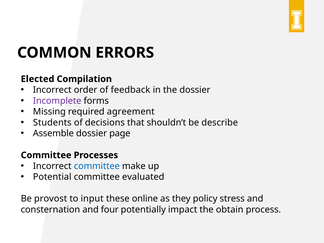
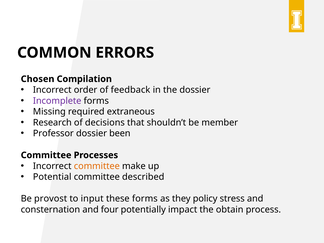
Elected: Elected -> Chosen
agreement: agreement -> extraneous
Students: Students -> Research
describe: describe -> member
Assemble: Assemble -> Professor
page: page -> been
committee at (97, 166) colour: blue -> orange
evaluated: evaluated -> described
these online: online -> forms
